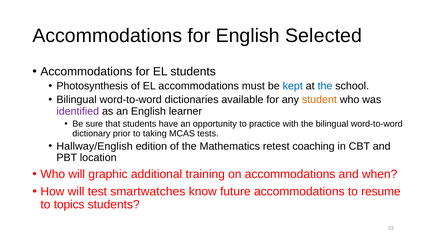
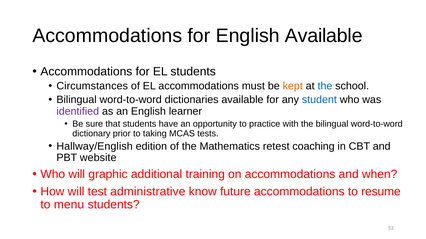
English Selected: Selected -> Available
Photosynthesis: Photosynthesis -> Circumstances
kept colour: blue -> orange
student colour: orange -> blue
location: location -> website
smartwatches: smartwatches -> administrative
topics: topics -> menu
